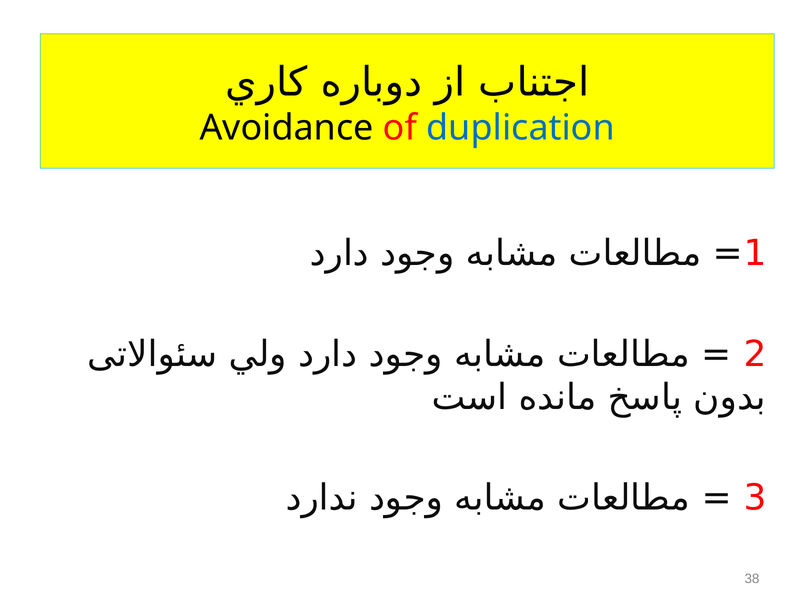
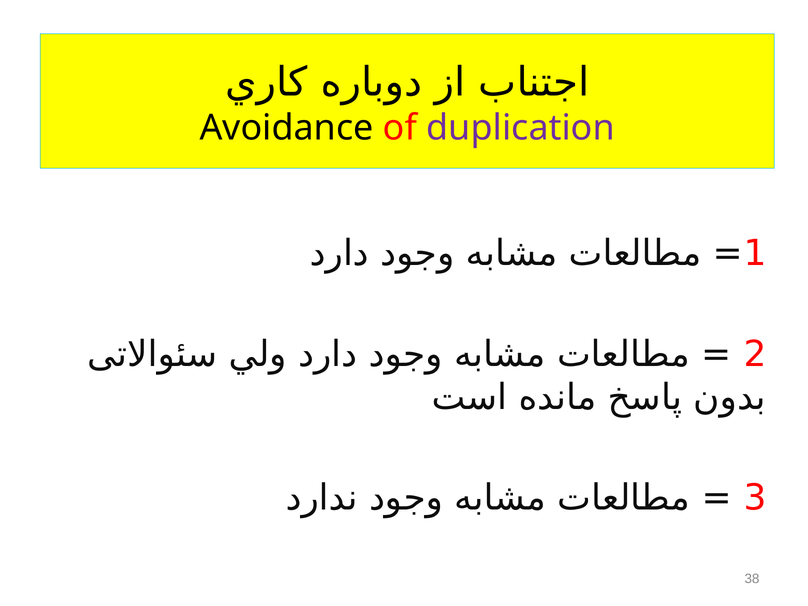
duplication colour: blue -> purple
